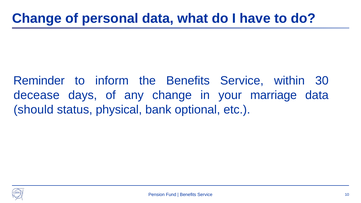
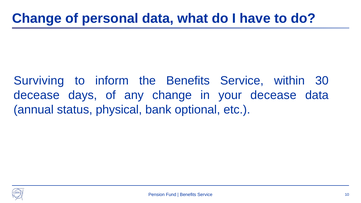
Reminder: Reminder -> Surviving
your marriage: marriage -> decease
should: should -> annual
